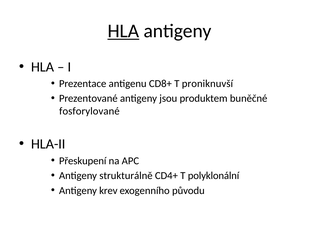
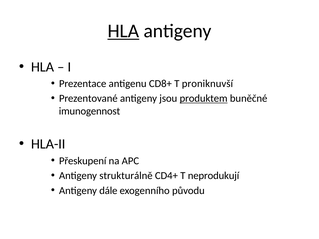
produktem underline: none -> present
fosforylované: fosforylované -> imunogennost
polyklonální: polyklonální -> neprodukují
krev: krev -> dále
